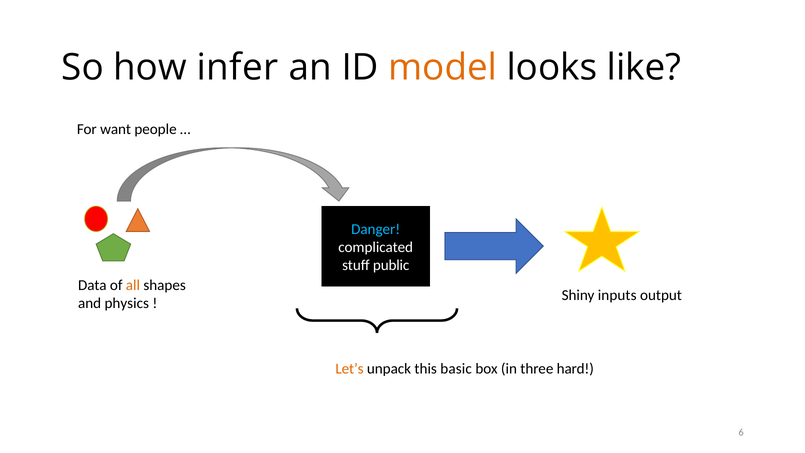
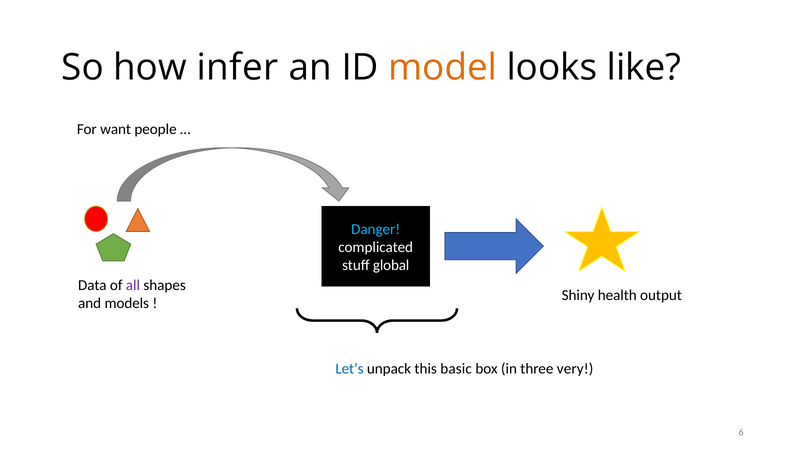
public: public -> global
all colour: orange -> purple
inputs: inputs -> health
physics: physics -> models
Let’s colour: orange -> blue
hard: hard -> very
